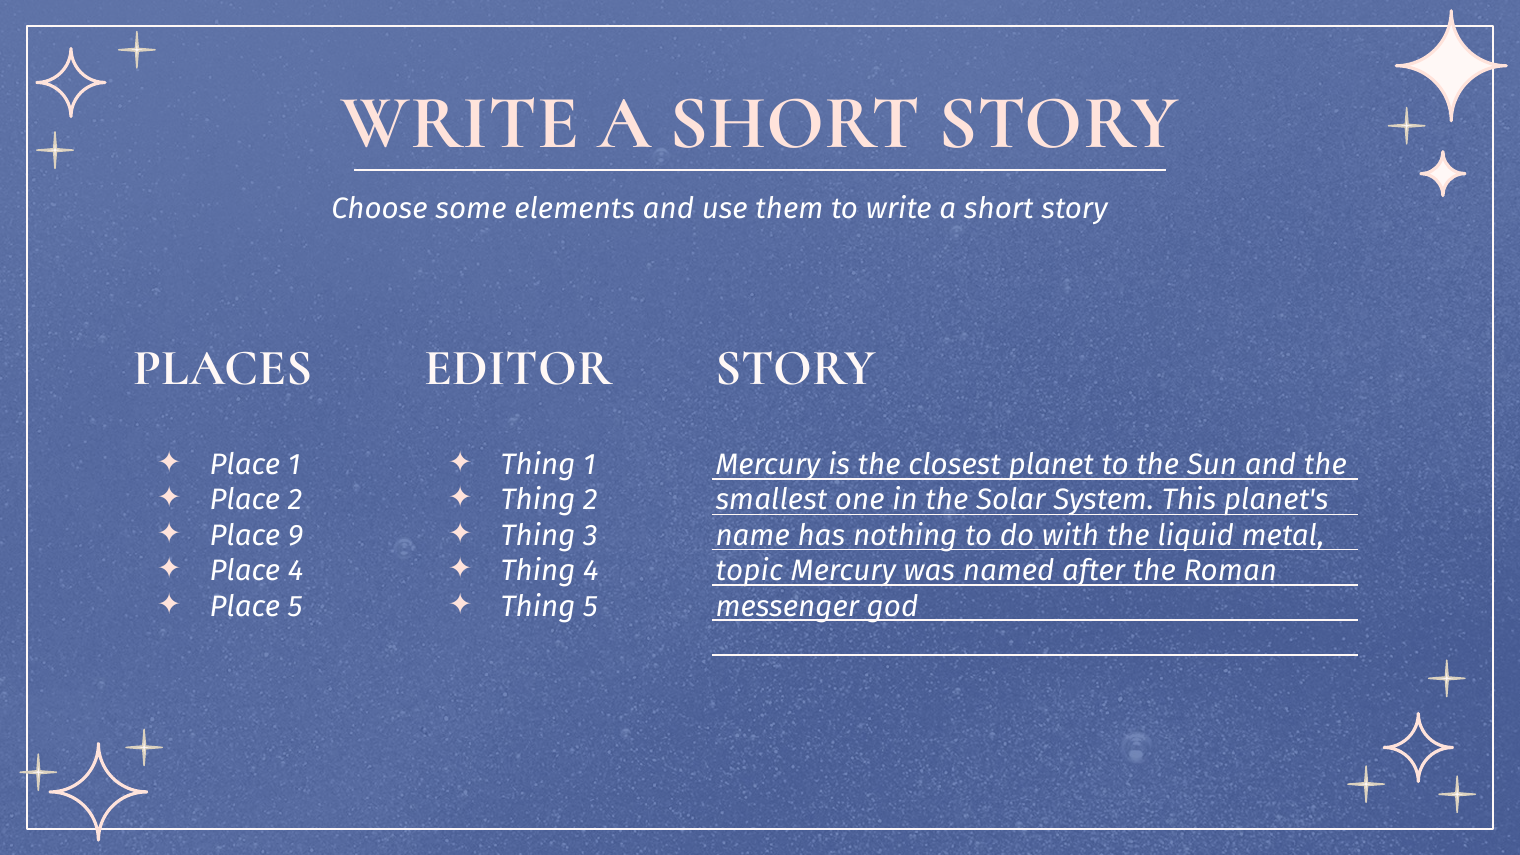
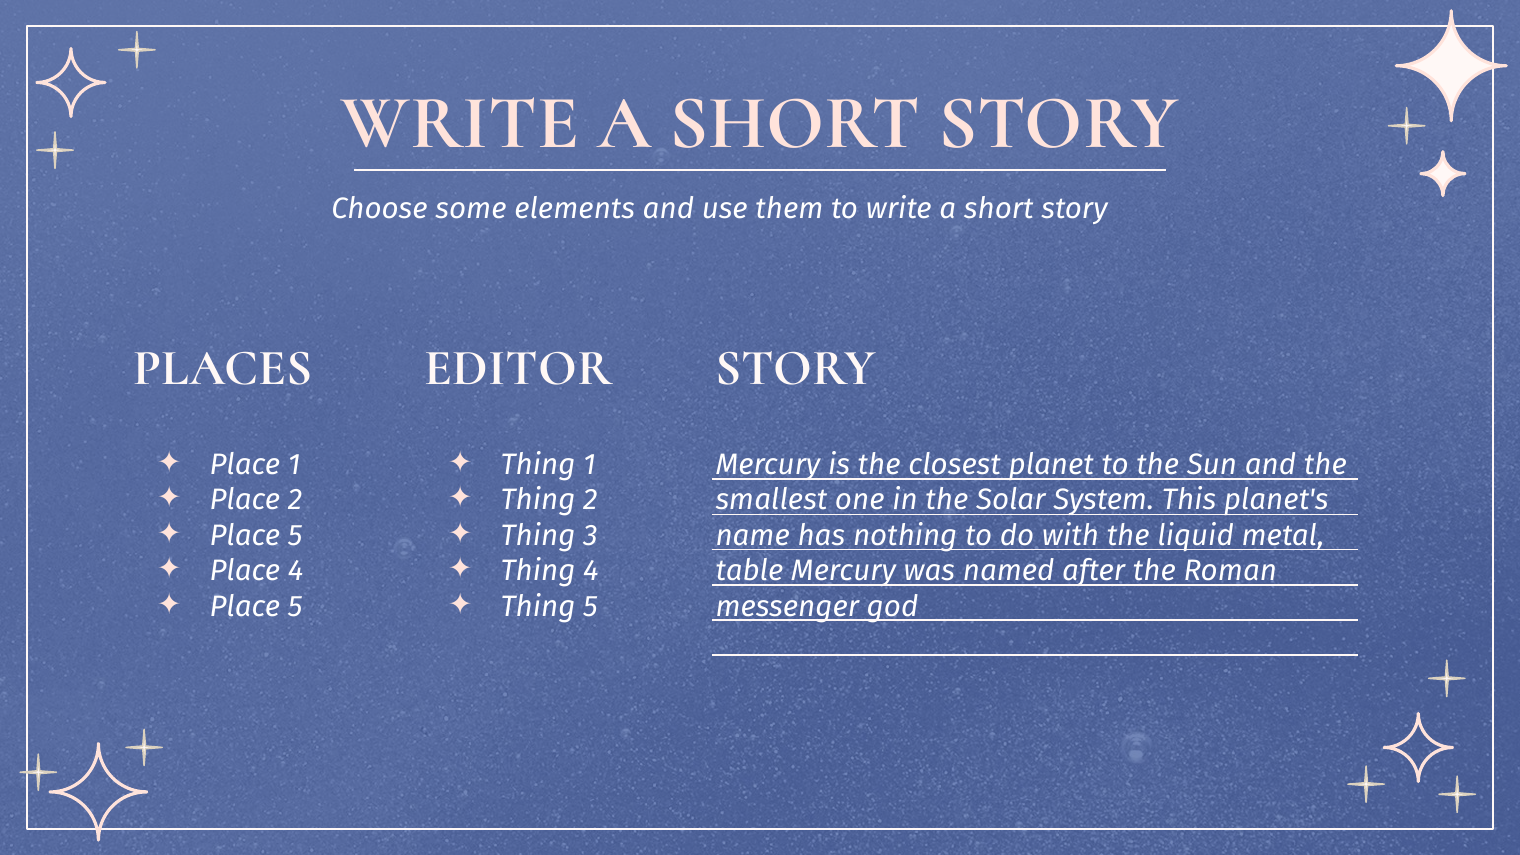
9 at (295, 536): 9 -> 5
topic: topic -> table
